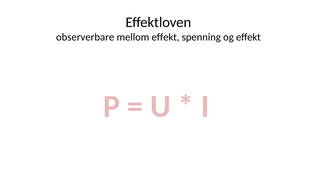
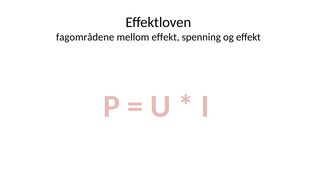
observerbare: observerbare -> fagområdene
